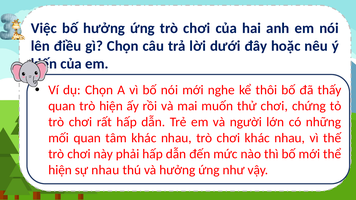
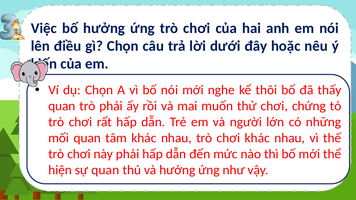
trò hiện: hiện -> phải
sự nhau: nhau -> quan
